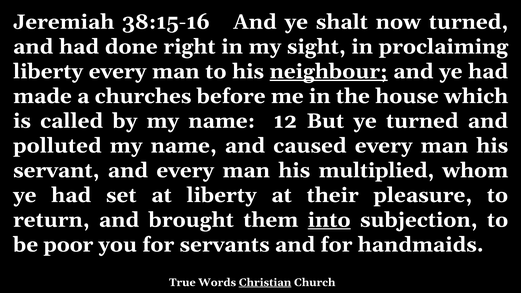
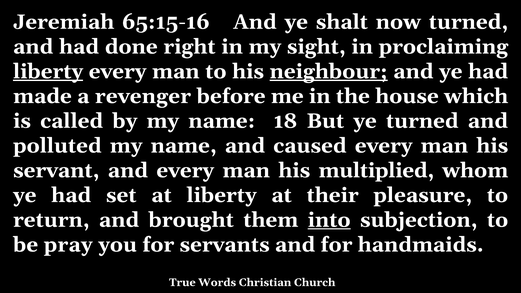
38:15-16: 38:15-16 -> 65:15-16
liberty at (48, 71) underline: none -> present
churches: churches -> revenger
12: 12 -> 18
poor: poor -> pray
Christian underline: present -> none
